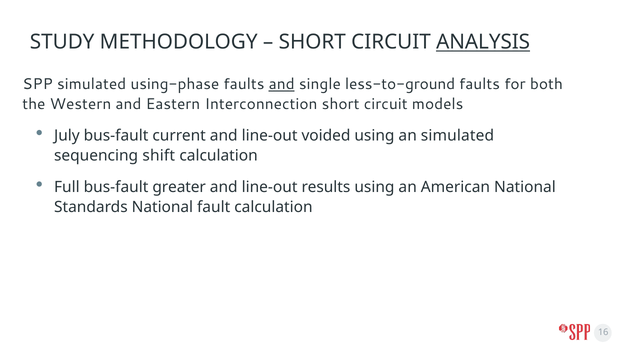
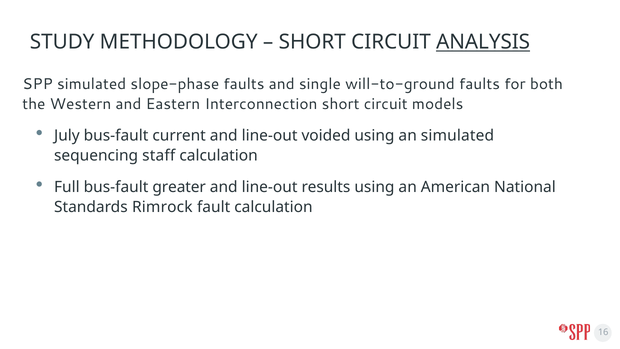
using-phase: using-phase -> slope-phase
and at (282, 84) underline: present -> none
less-to-ground: less-to-ground -> will-to-ground
shift: shift -> staff
Standards National: National -> Rimrock
